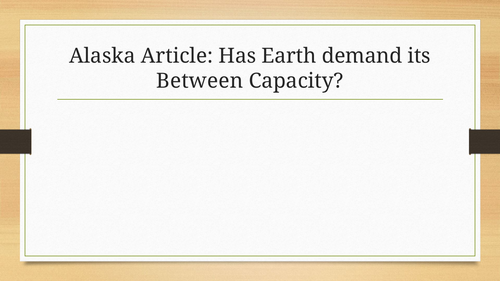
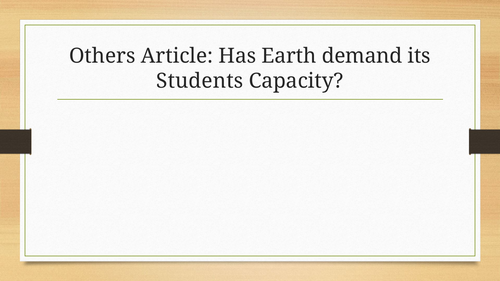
Alaska: Alaska -> Others
Between: Between -> Students
